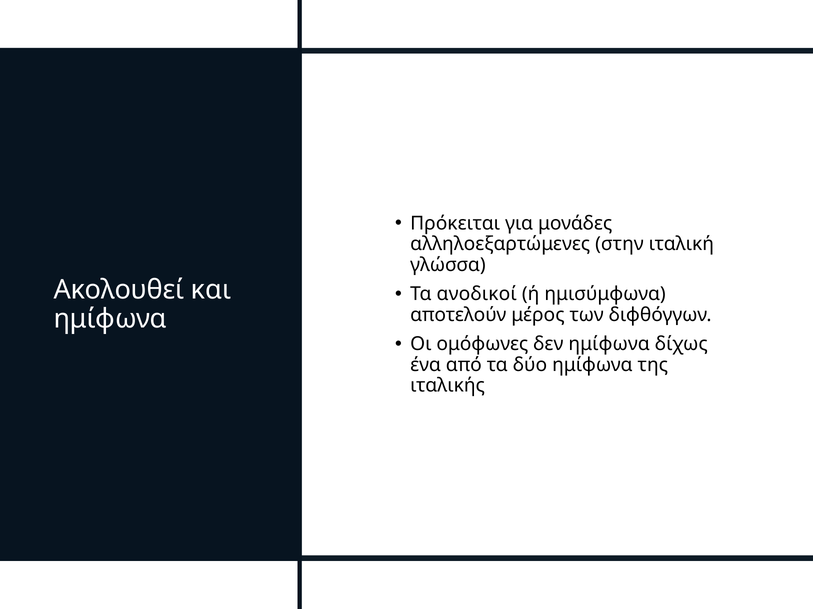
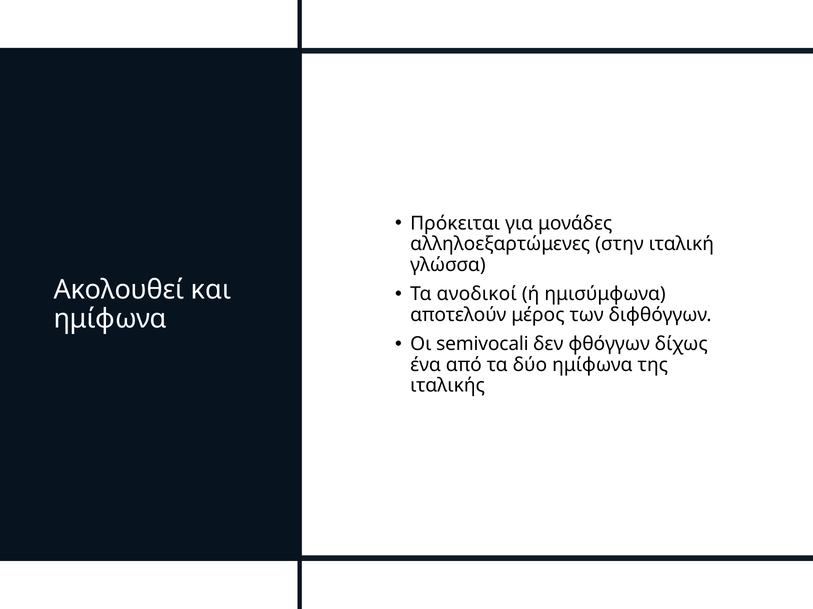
ομόφωνες: ομόφωνες -> semivocali
δεν ημίφωνα: ημίφωνα -> φθόγγων
